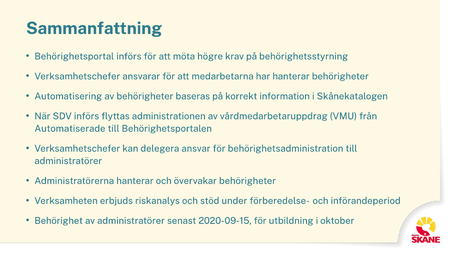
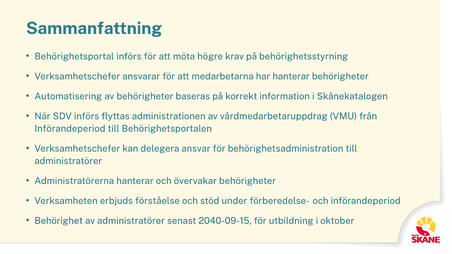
Automatiserade at (70, 129): Automatiserade -> Införandeperiod
riskanalys: riskanalys -> förståelse
2020-09-15: 2020-09-15 -> 2040-09-15
